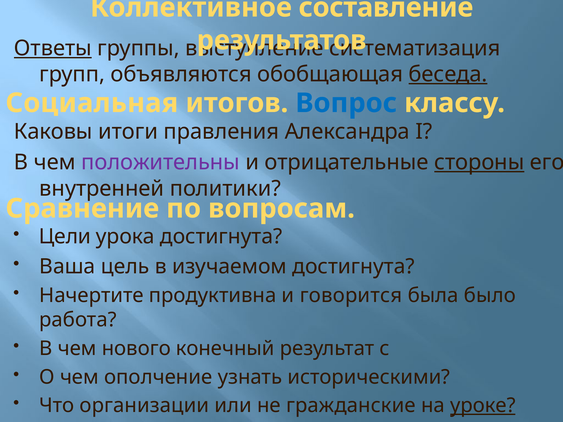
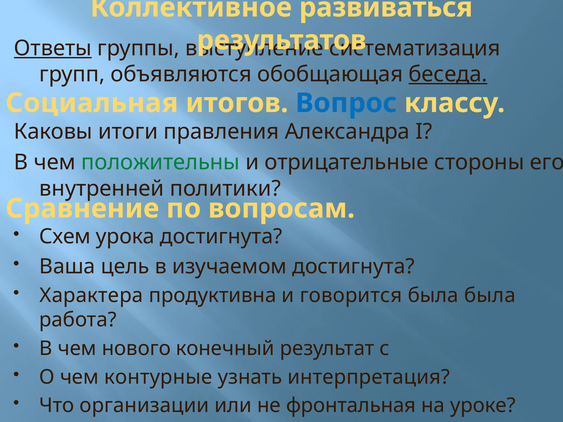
составление: составление -> развиваться
положительны colour: purple -> green
стороны underline: present -> none
Цели: Цели -> Схем
Начертите: Начертите -> Характера
была было: было -> была
ополчение: ополчение -> контурные
историческими: историческими -> интерпретация
гражданские: гражданские -> фронтальная
уроке underline: present -> none
